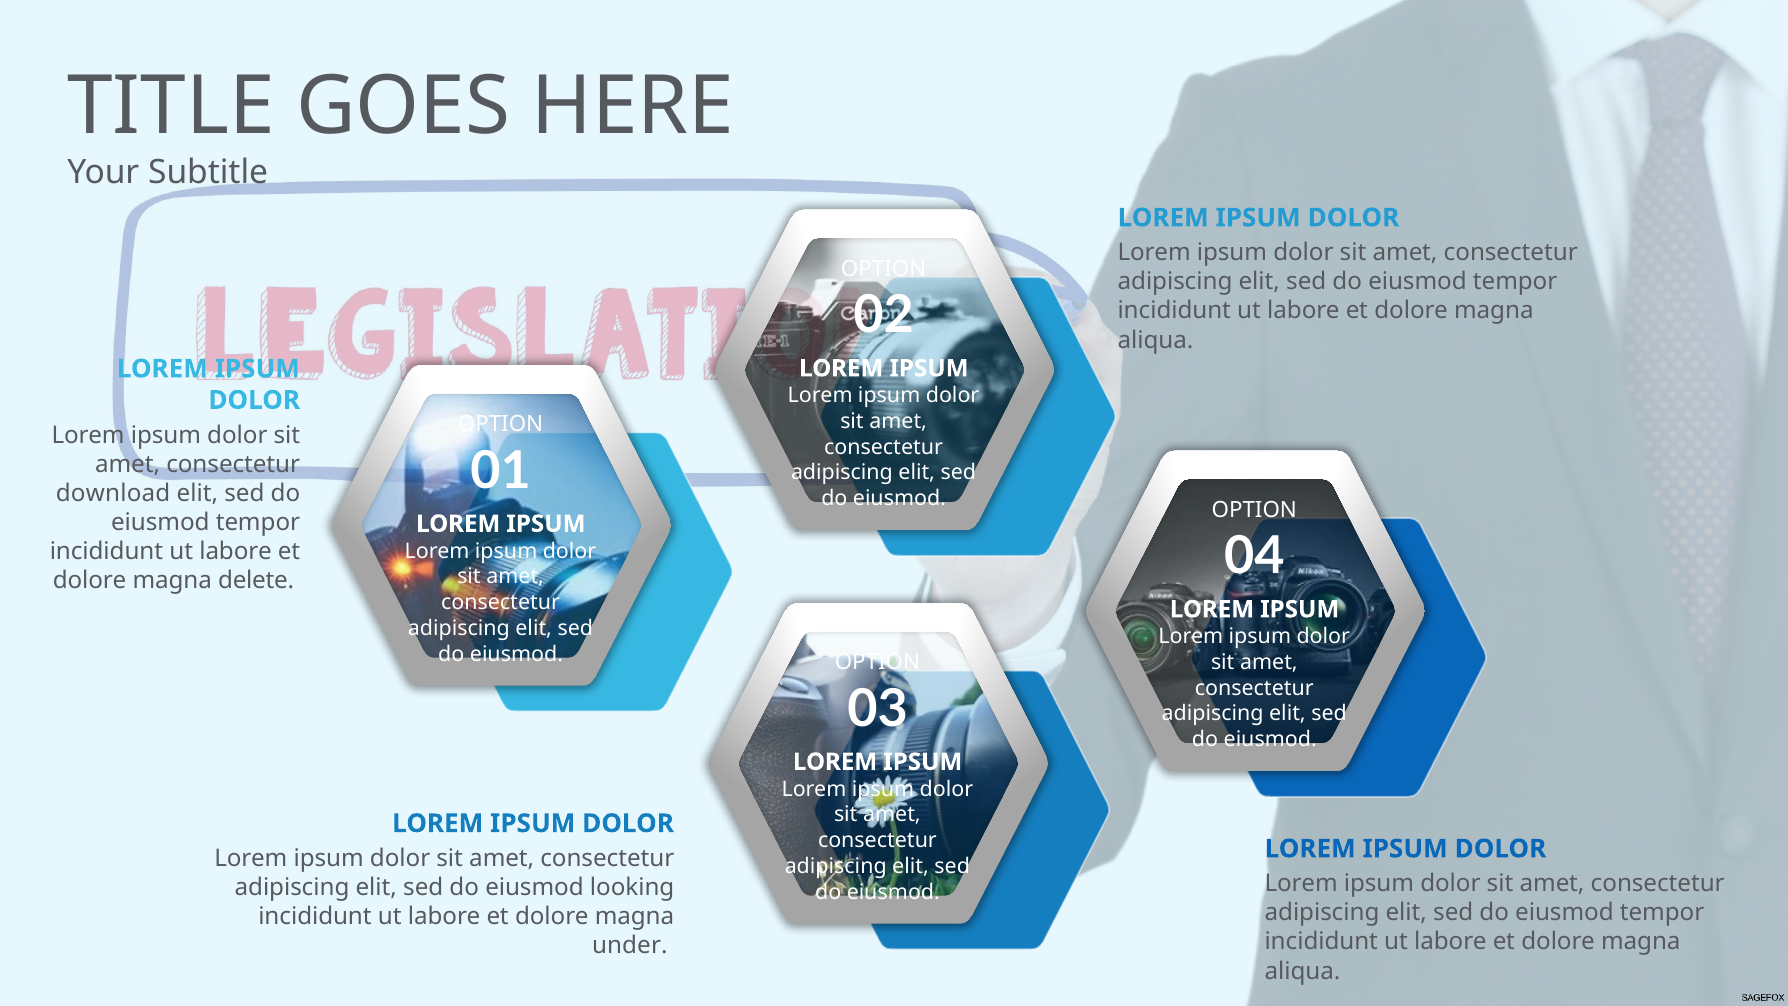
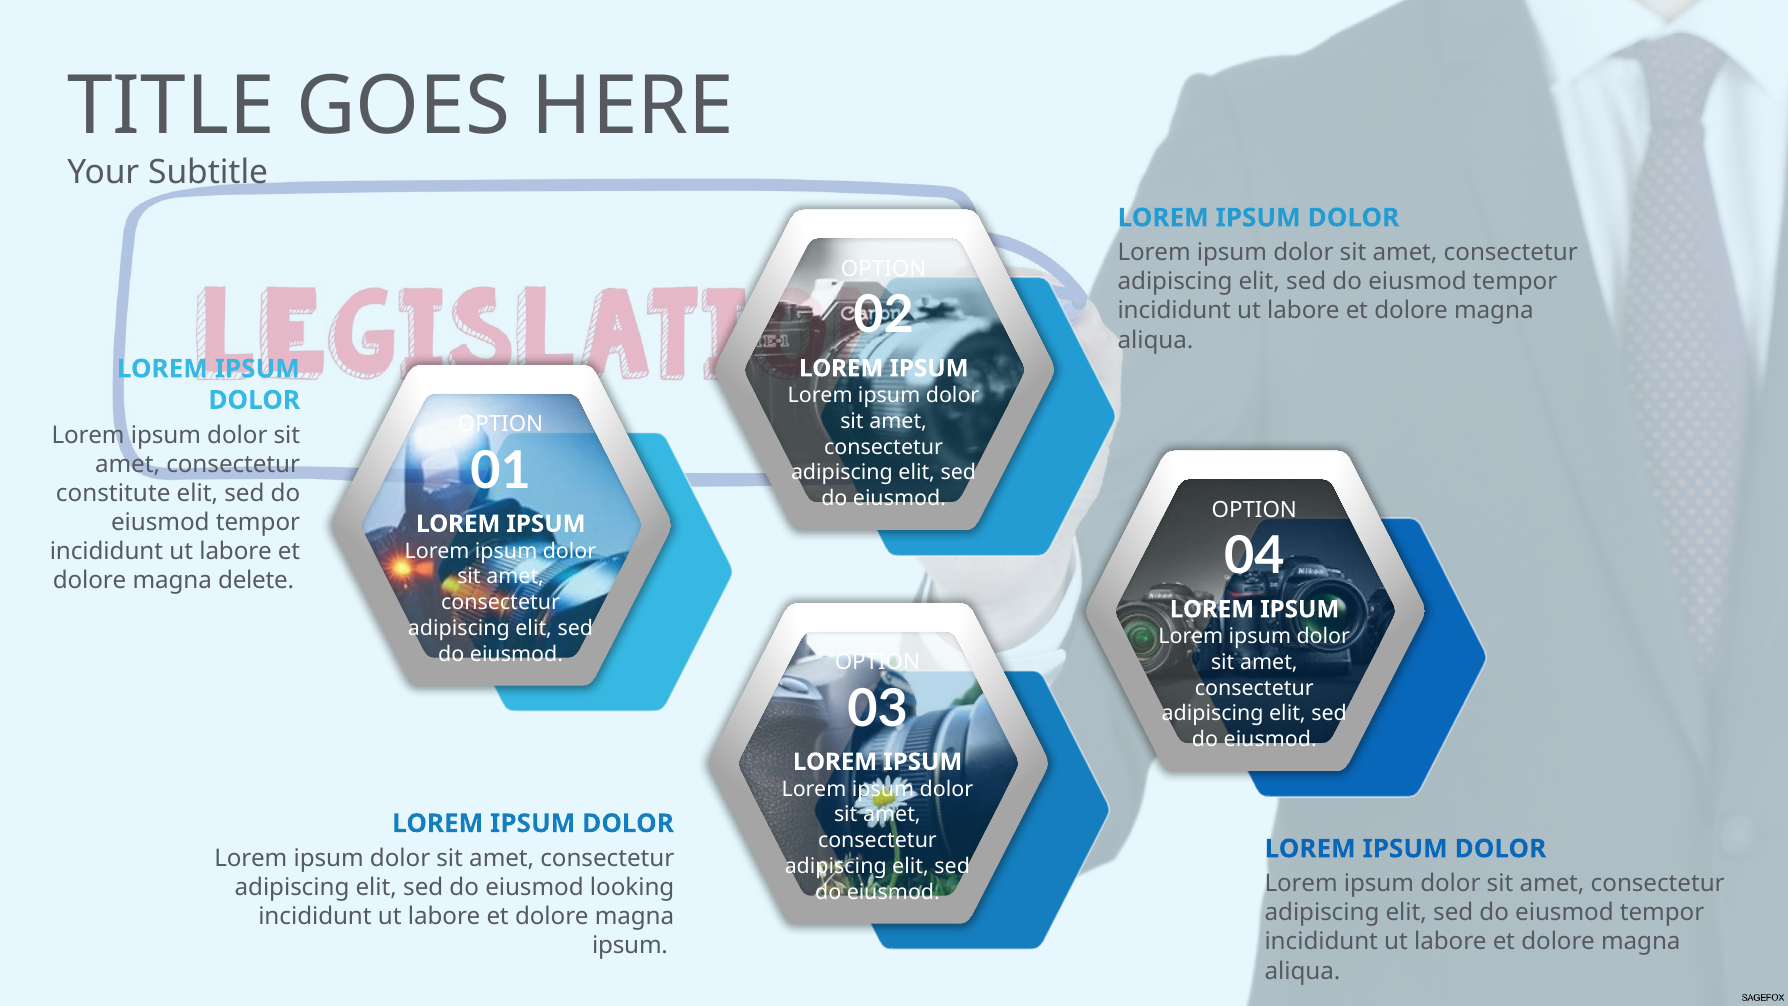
download: download -> constitute
under at (630, 945): under -> ipsum
